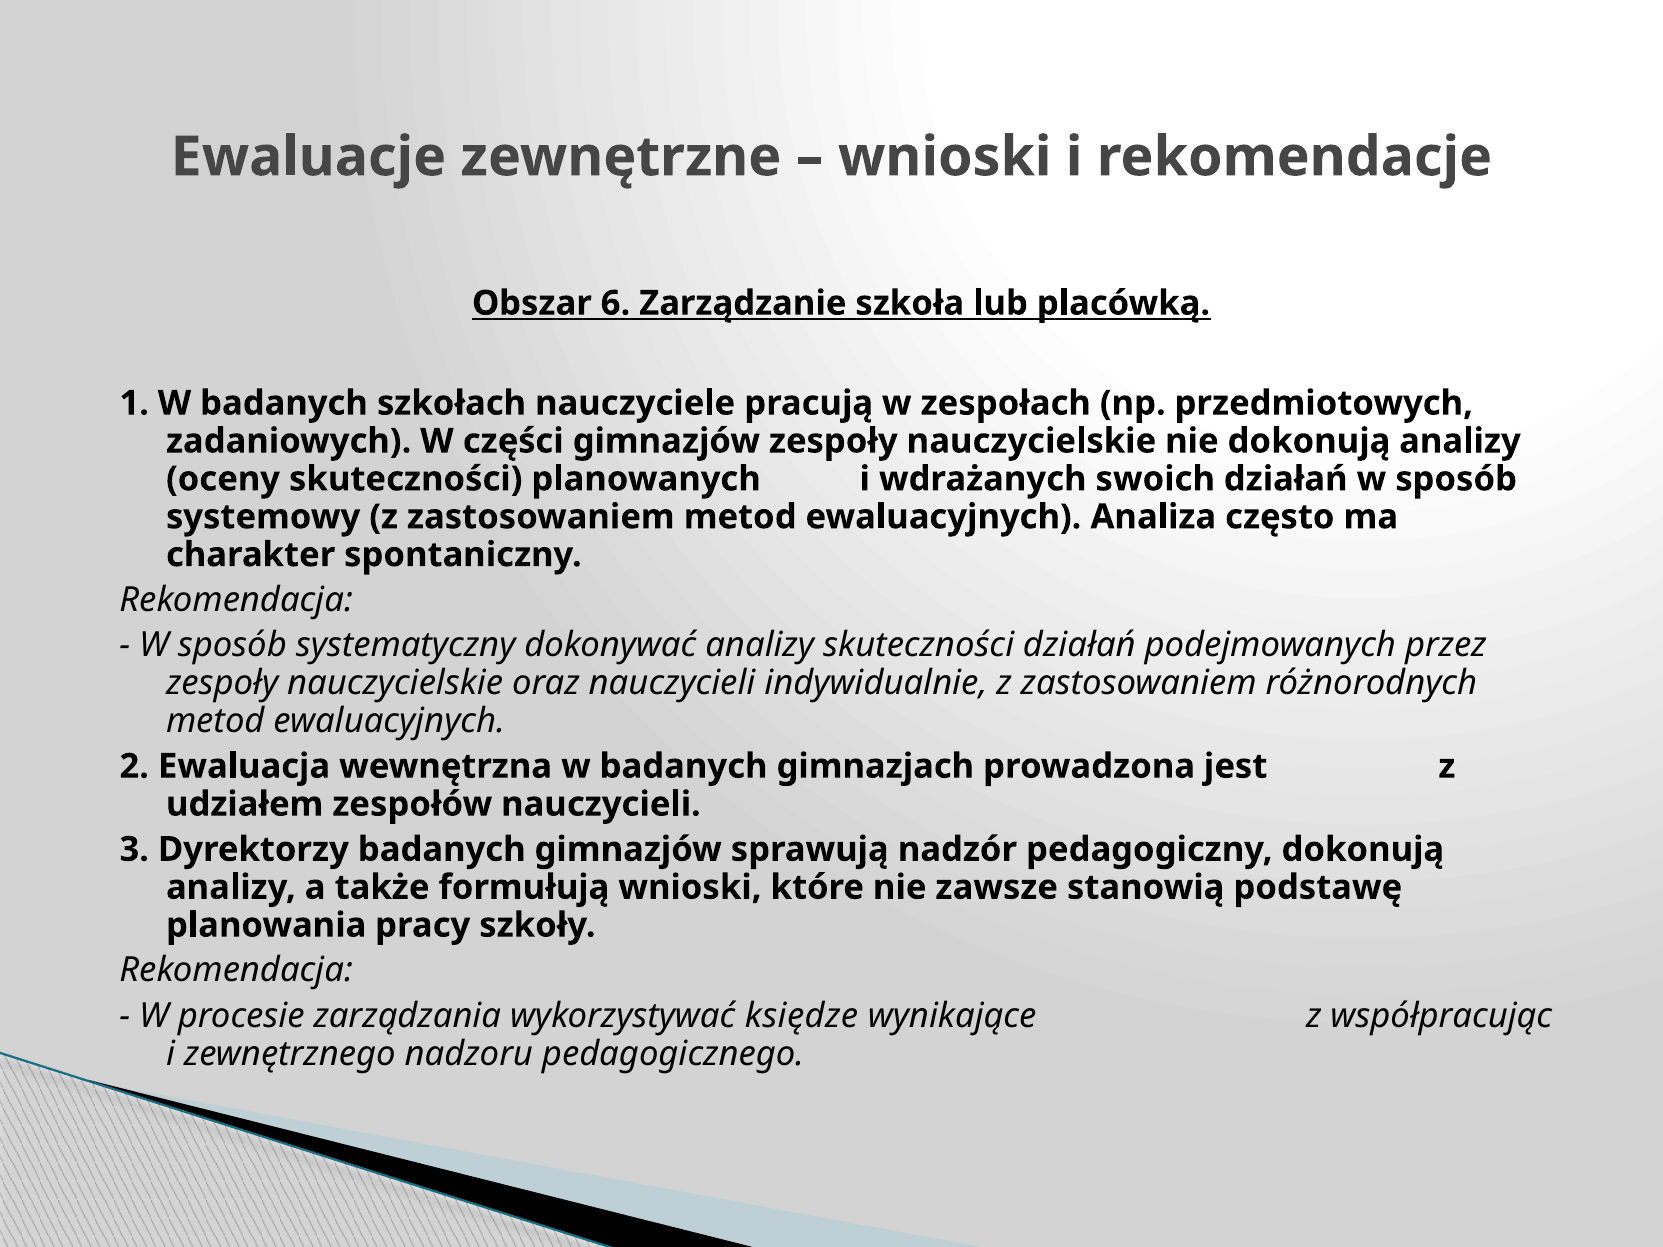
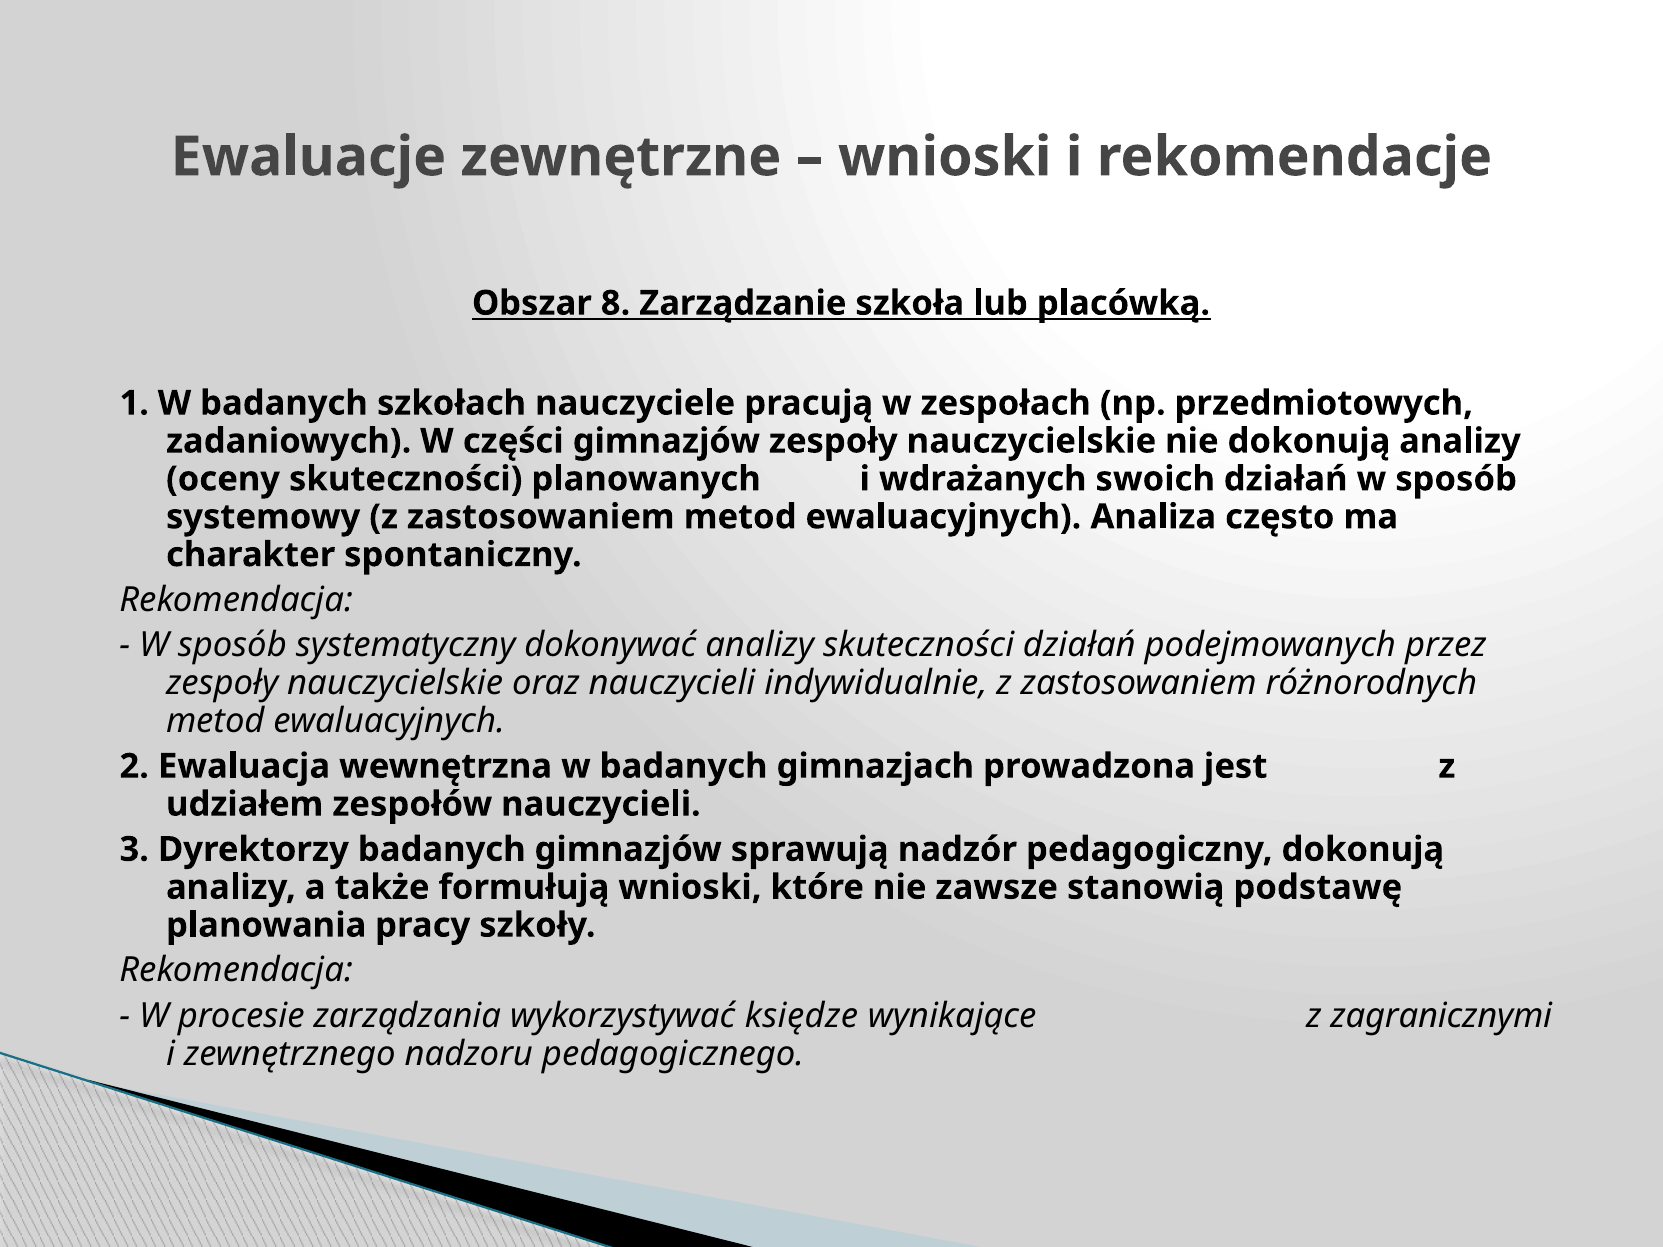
6: 6 -> 8
współpracując: współpracując -> zagranicznymi
